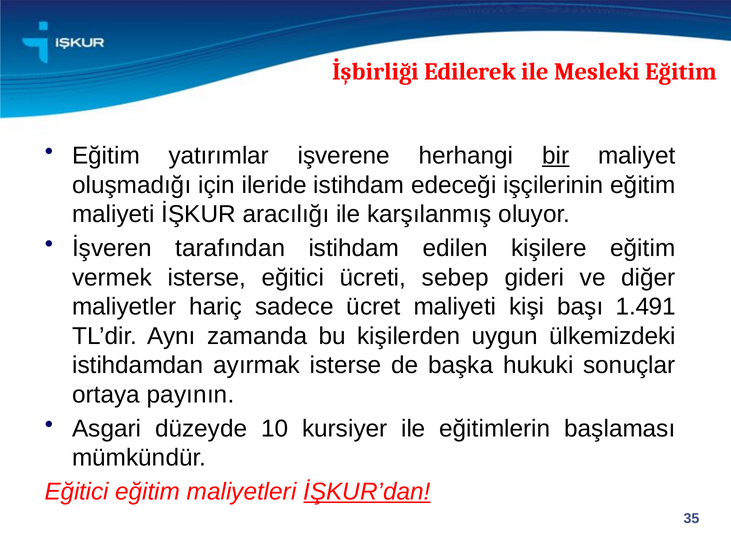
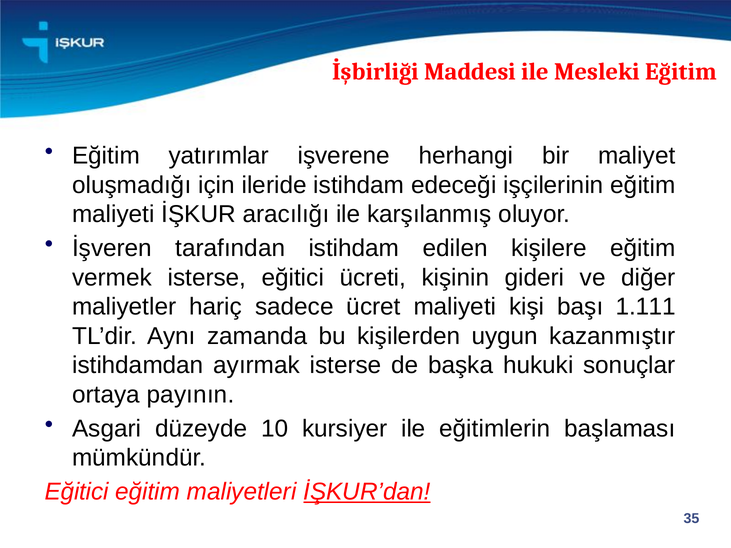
Edilerek: Edilerek -> Maddesi
bir underline: present -> none
sebep: sebep -> kişinin
1.491: 1.491 -> 1.111
ülkemizdeki: ülkemizdeki -> kazanmıştır
